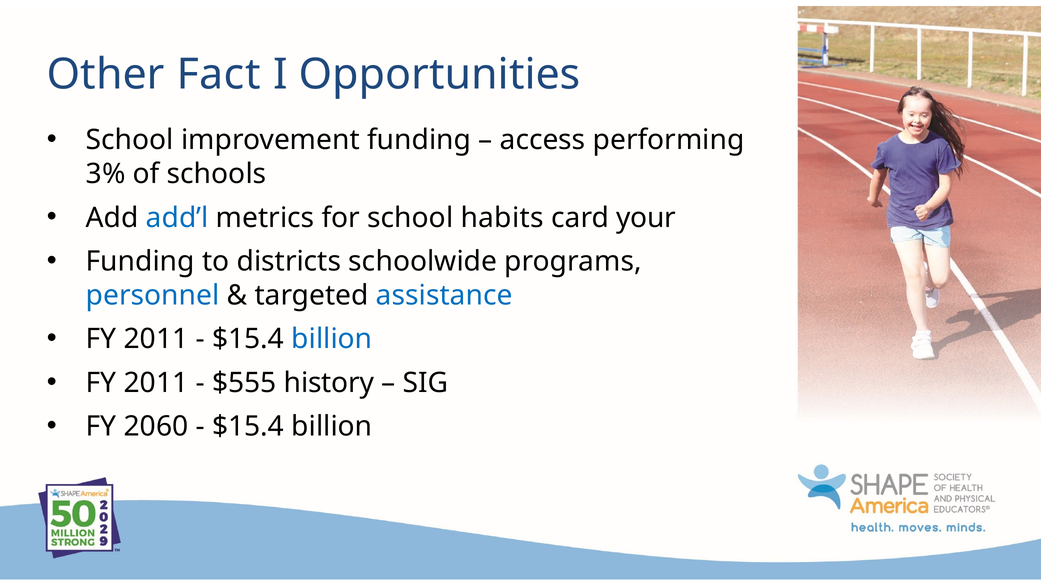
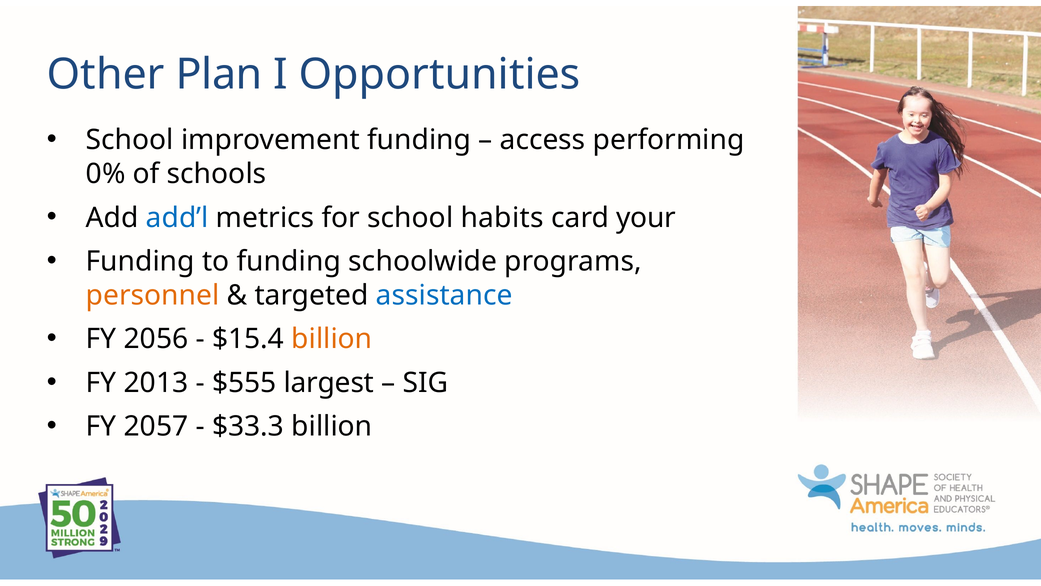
Fact: Fact -> Plan
3%: 3% -> 0%
to districts: districts -> funding
personnel colour: blue -> orange
2011 at (156, 339): 2011 -> 2056
billion at (332, 339) colour: blue -> orange
2011 at (156, 382): 2011 -> 2013
history: history -> largest
2060: 2060 -> 2057
$15.4 at (248, 426): $15.4 -> $33.3
